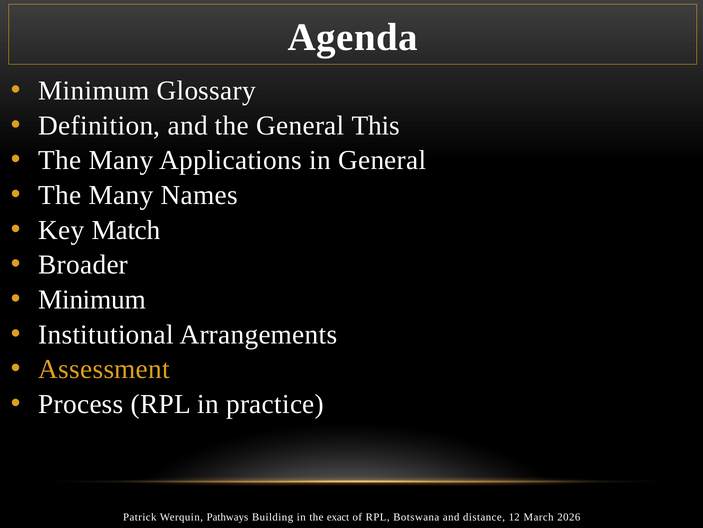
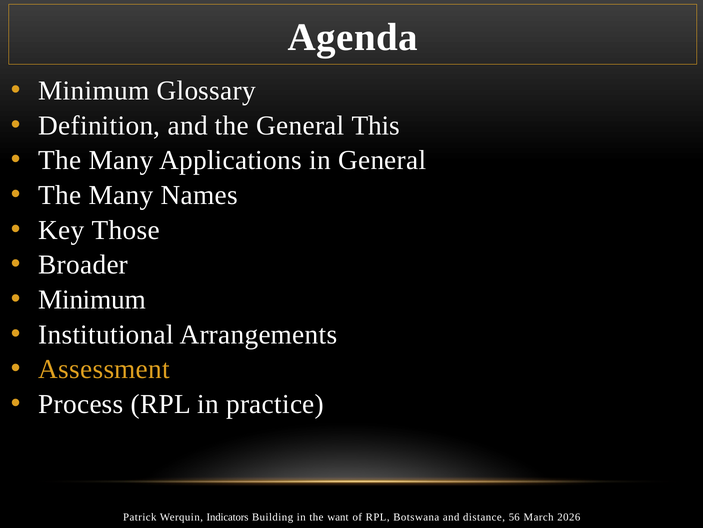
Match: Match -> Those
Pathways: Pathways -> Indicators
exact: exact -> want
12: 12 -> 56
